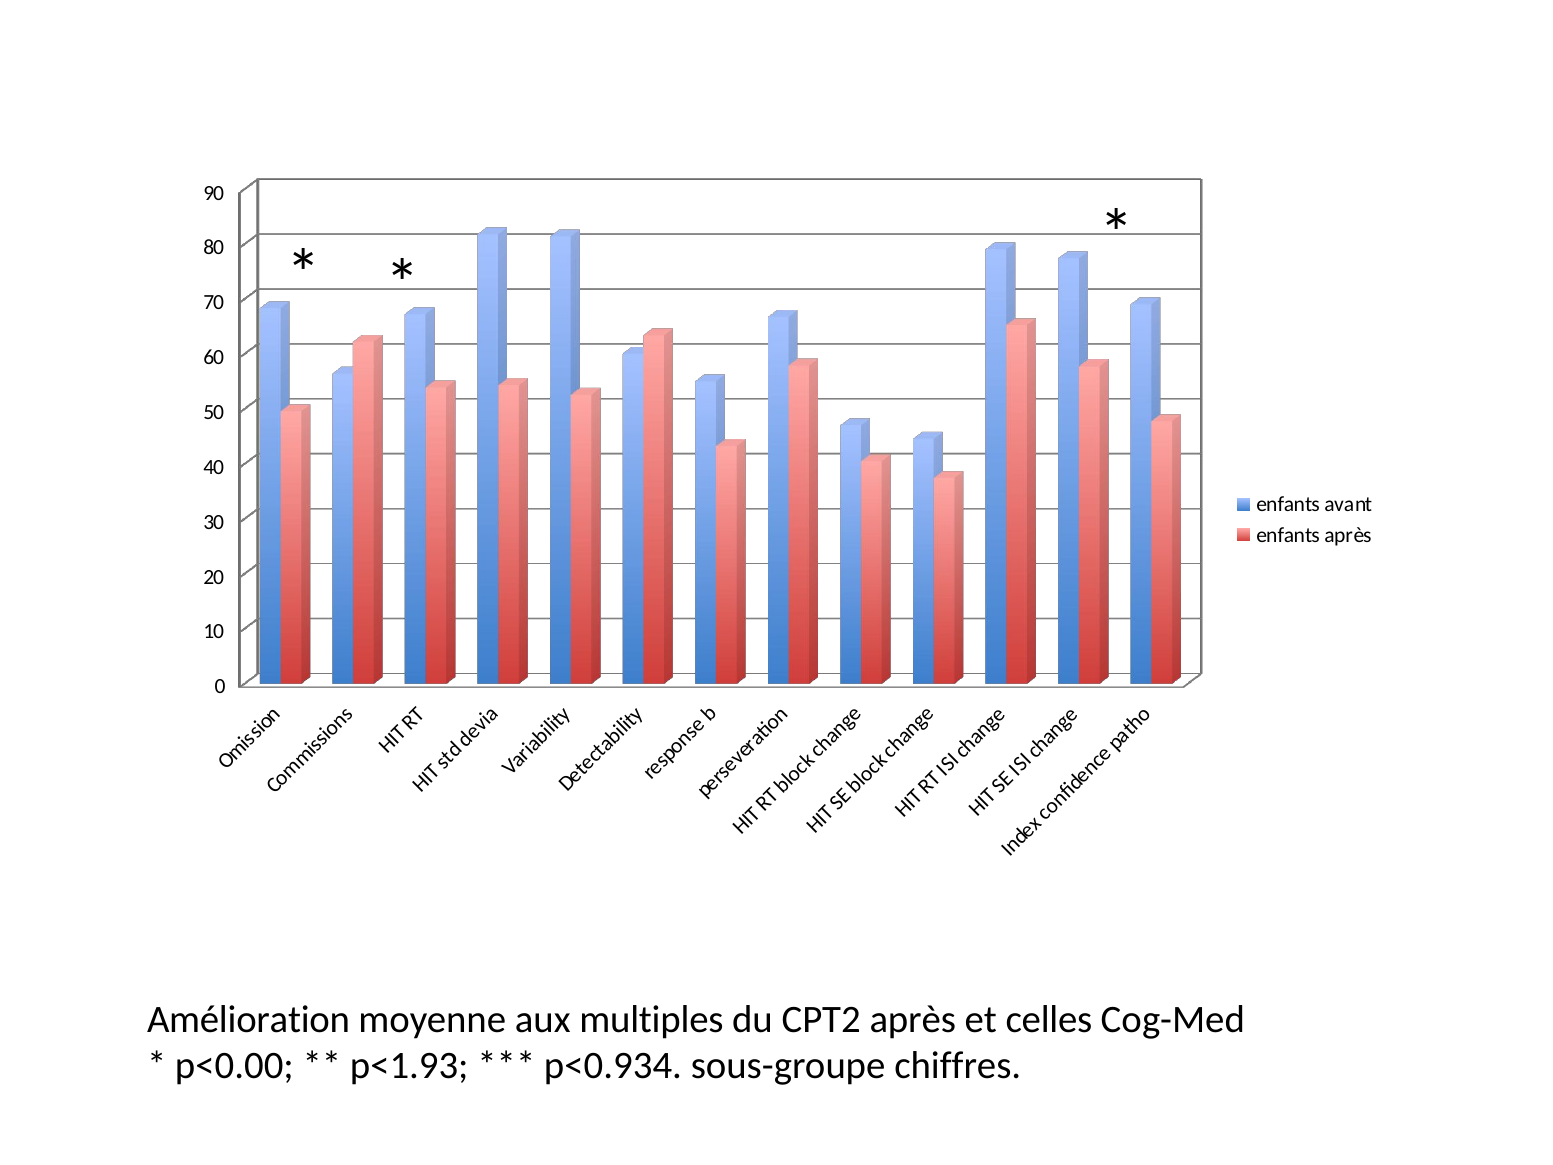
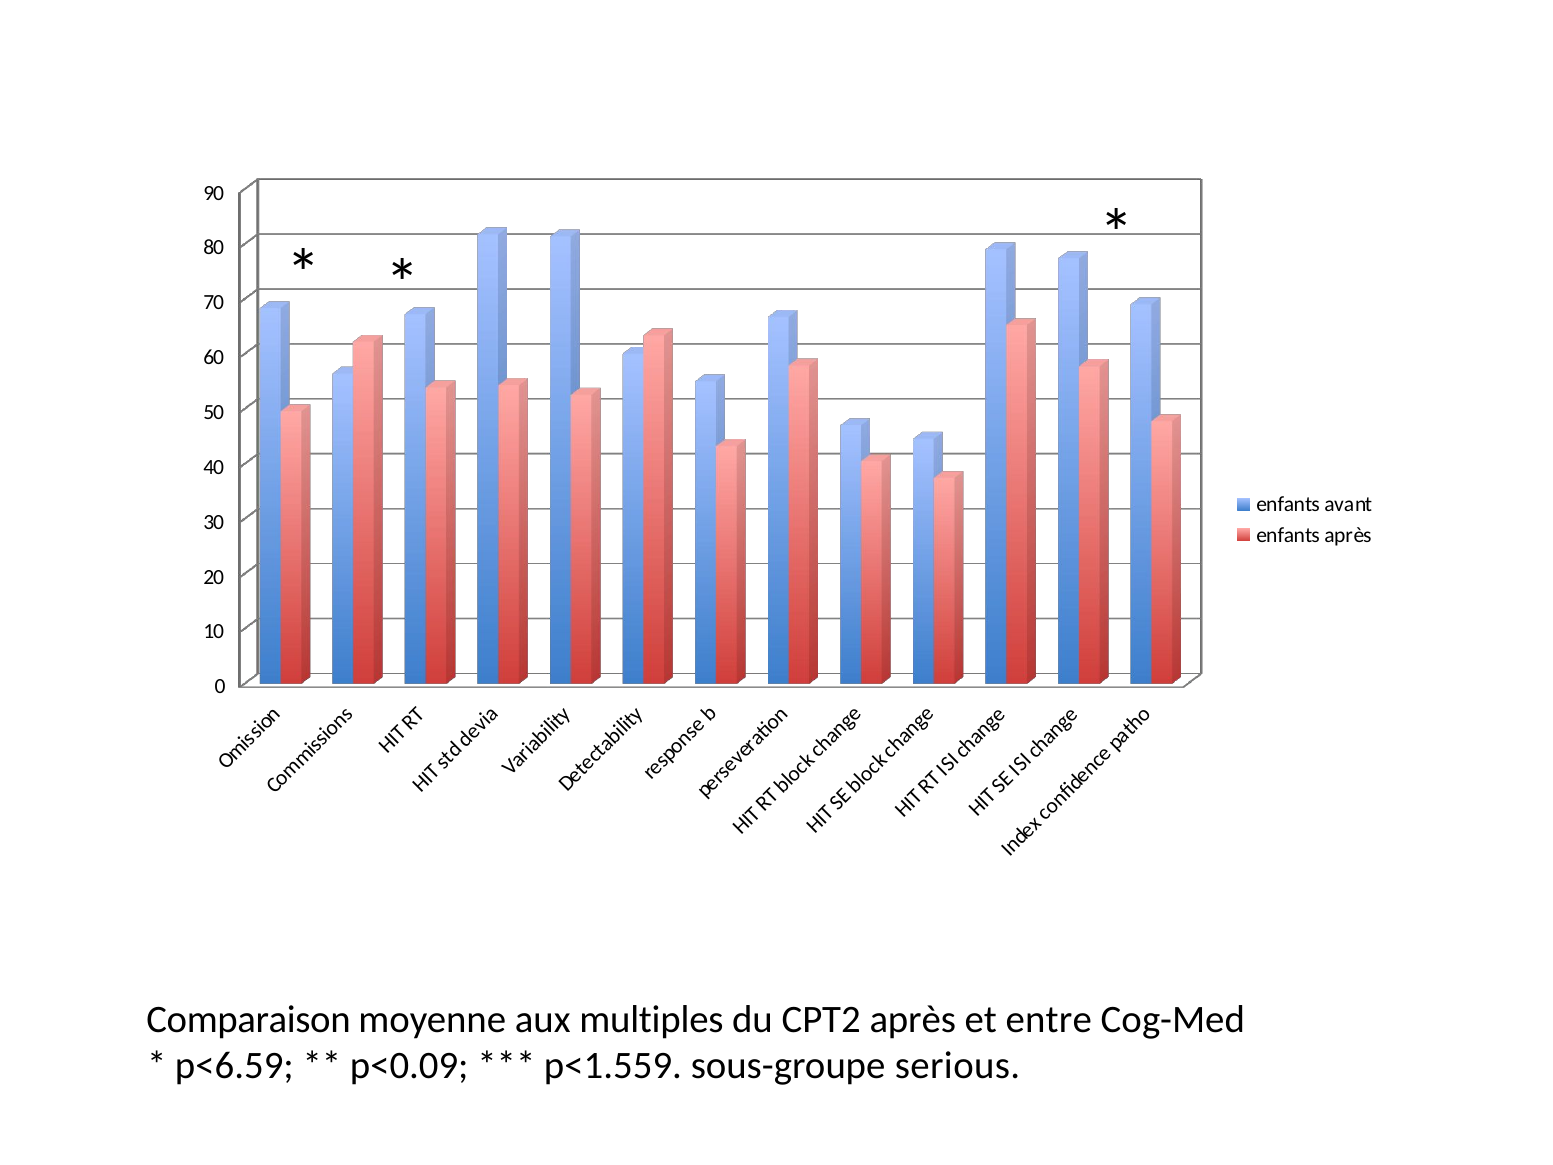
Amélioration: Amélioration -> Comparaison
celles: celles -> entre
p<0.00: p<0.00 -> p<6.59
p<1.93: p<1.93 -> p<0.09
p<0.934: p<0.934 -> p<1.559
chiffres: chiffres -> serious
